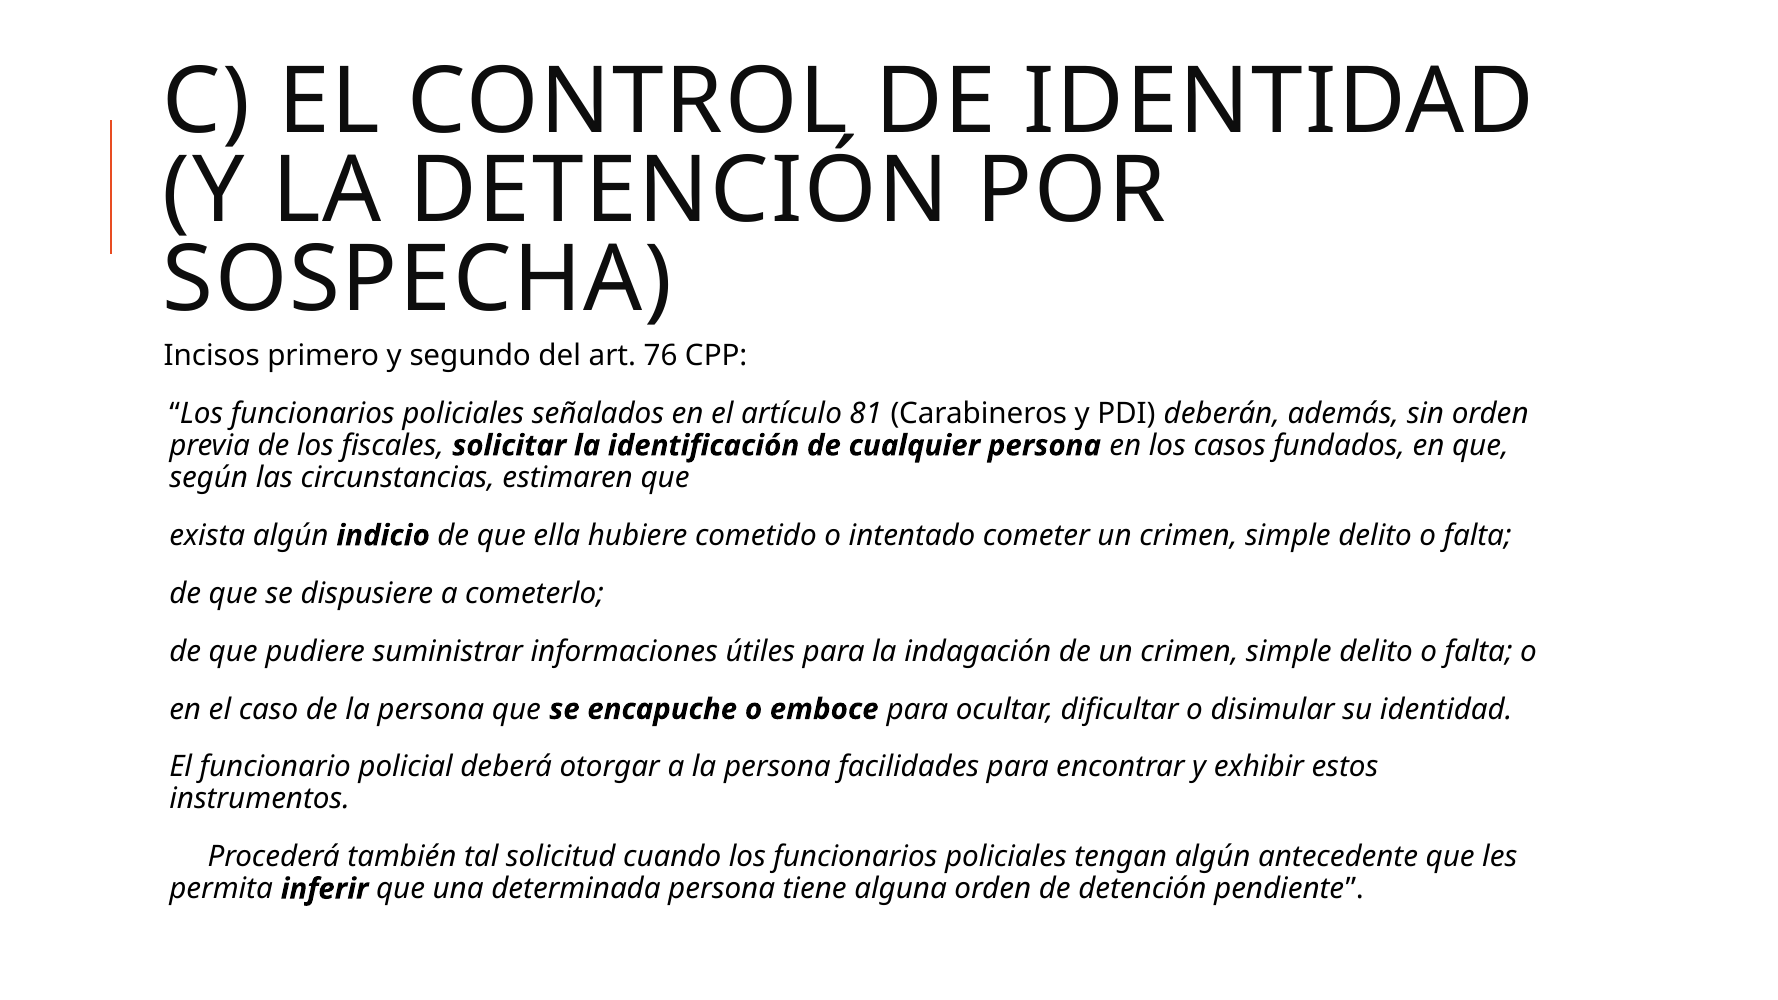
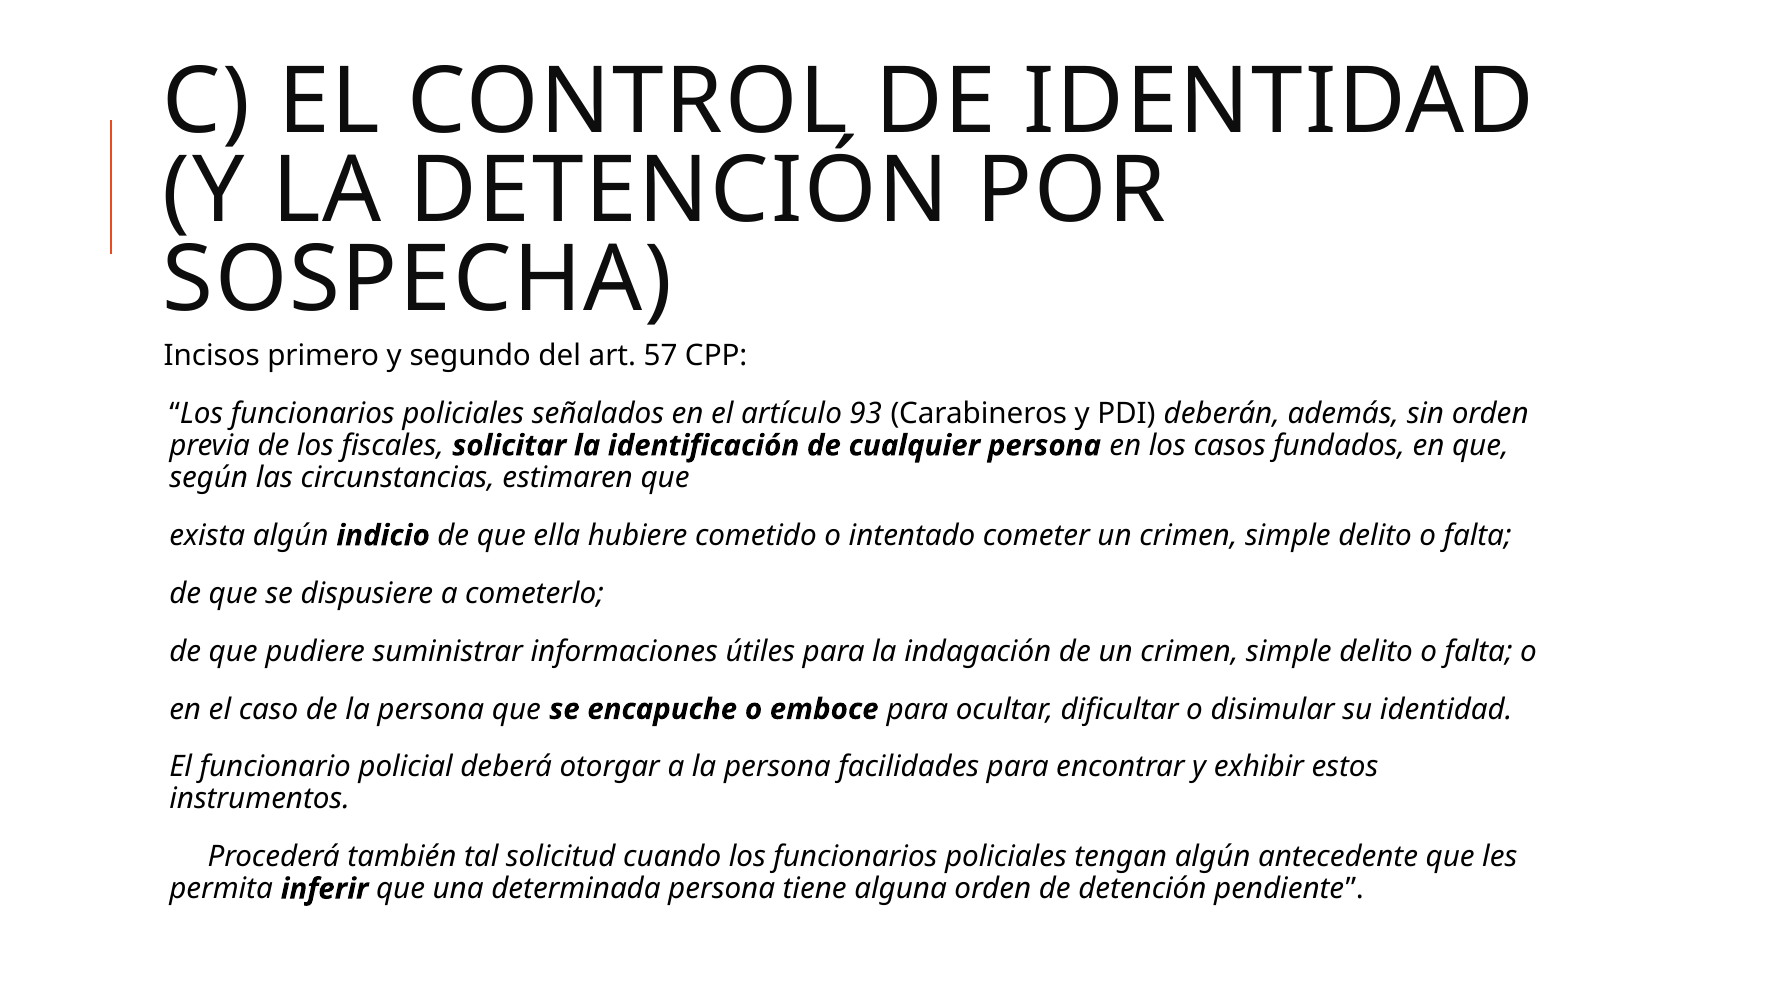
76: 76 -> 57
81: 81 -> 93
